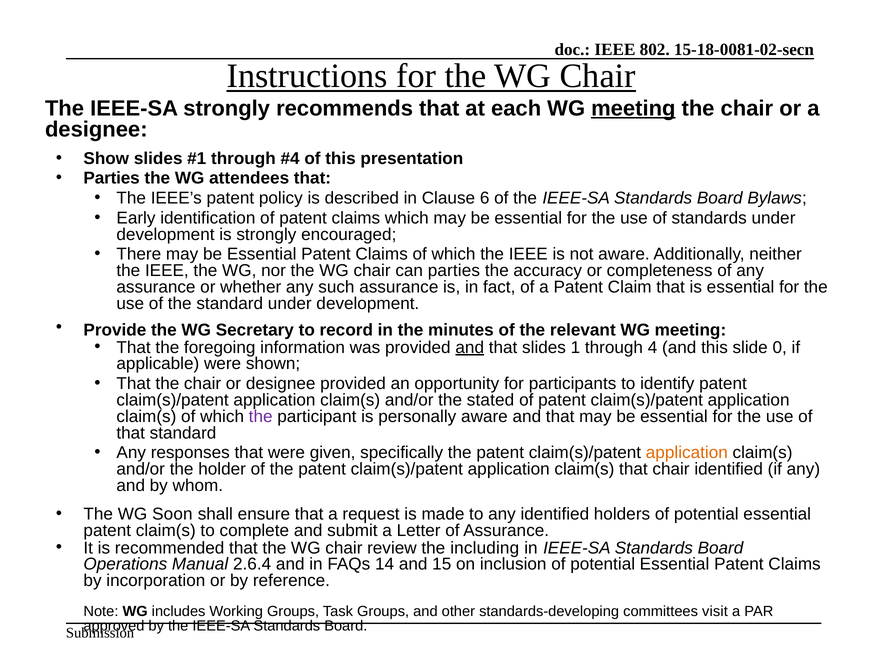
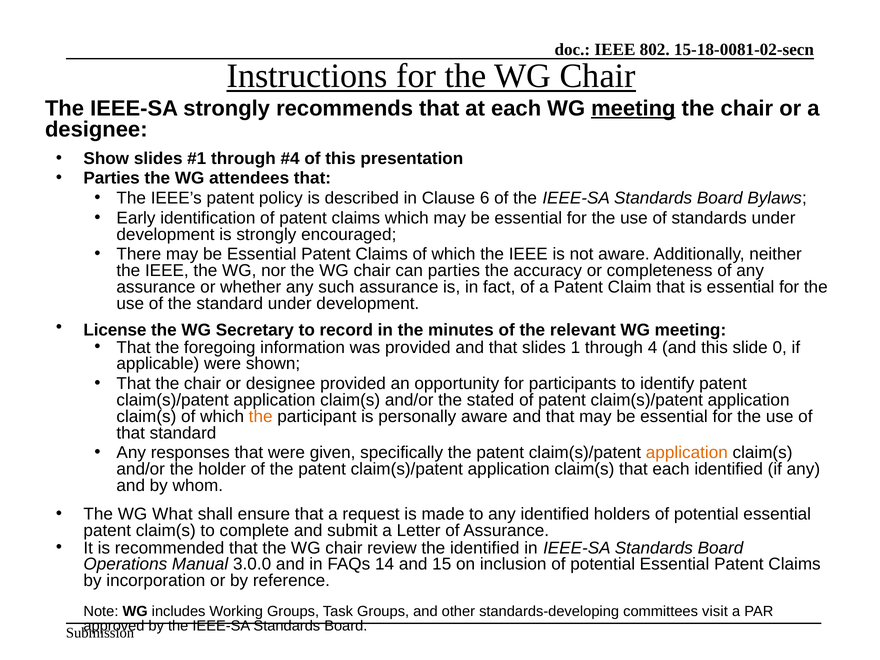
Provide: Provide -> License
and at (470, 347) underline: present -> none
the at (261, 417) colour: purple -> orange
that chair: chair -> each
Soon: Soon -> What
the including: including -> identified
2.6.4: 2.6.4 -> 3.0.0
